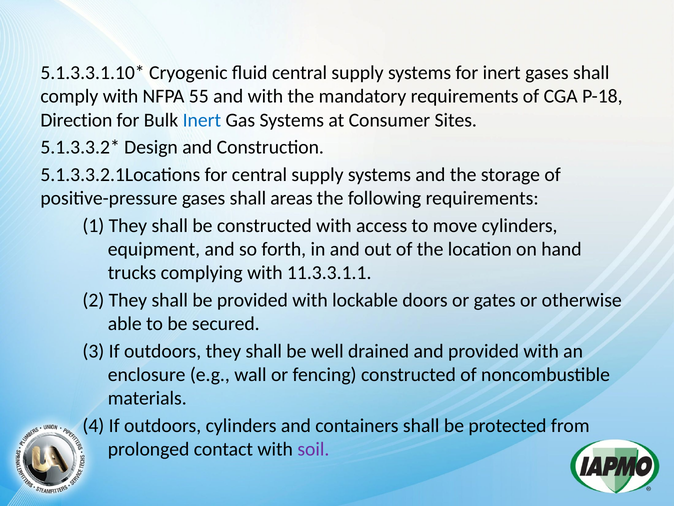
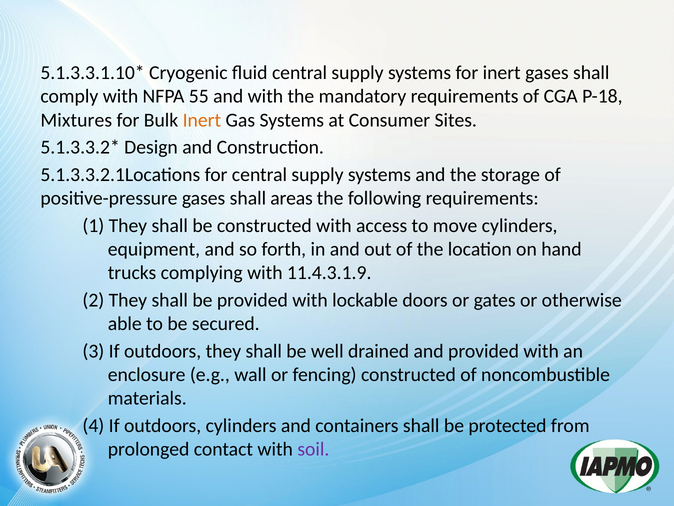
Direction: Direction -> Mixtures
Inert at (202, 120) colour: blue -> orange
11.3.3.1.1: 11.3.3.1.1 -> 11.4.3.1.9
